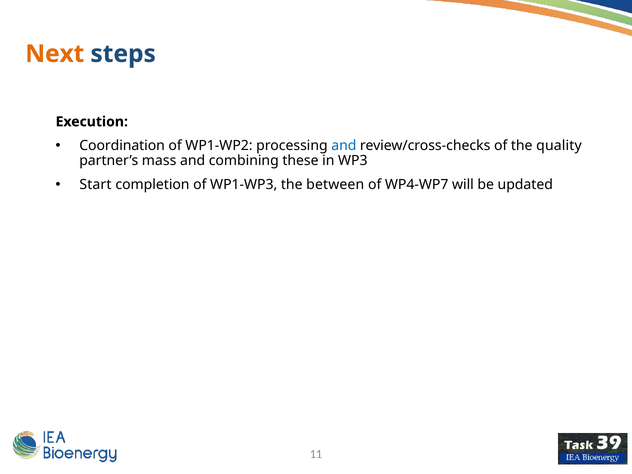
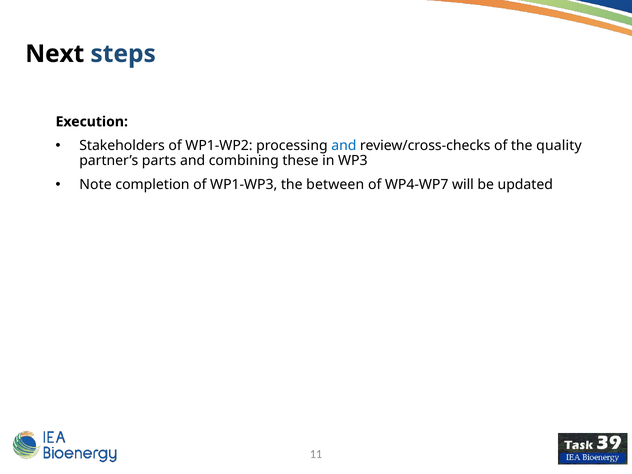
Next colour: orange -> black
Coordination: Coordination -> Stakeholders
mass: mass -> parts
Start: Start -> Note
